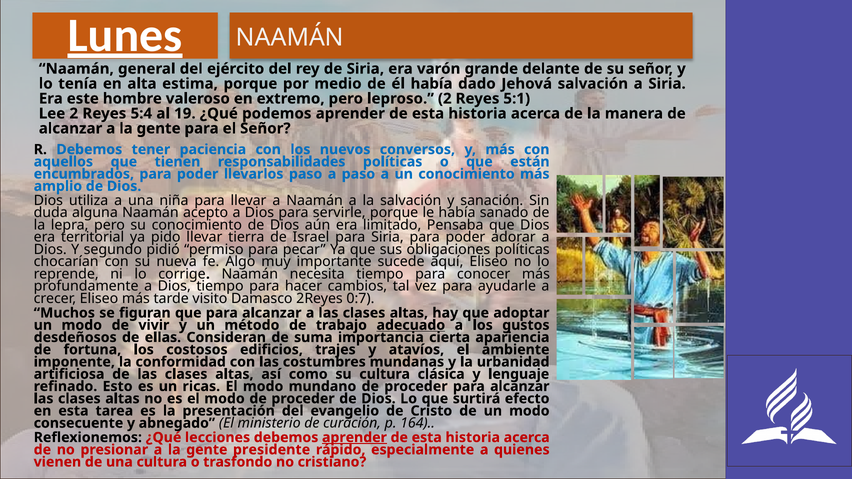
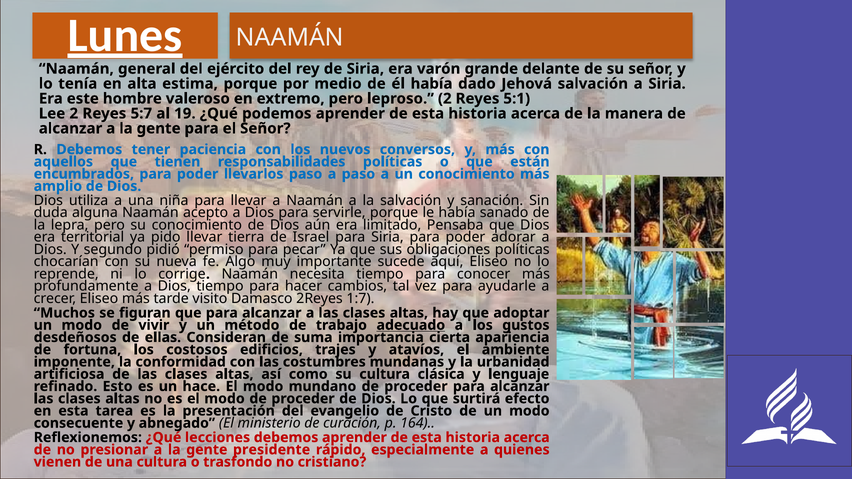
5:4: 5:4 -> 5:7
0:7: 0:7 -> 1:7
ricas: ricas -> hace
aprender at (354, 438) underline: present -> none
